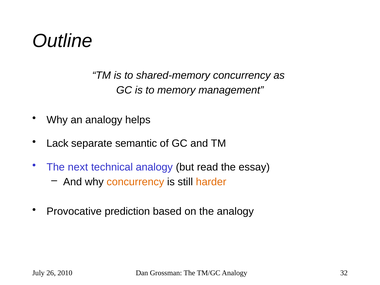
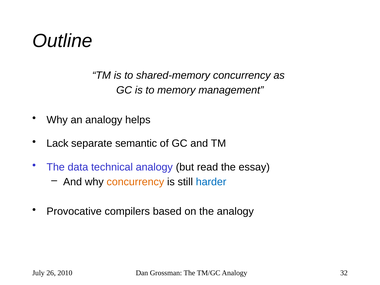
next: next -> data
harder colour: orange -> blue
prediction: prediction -> compilers
